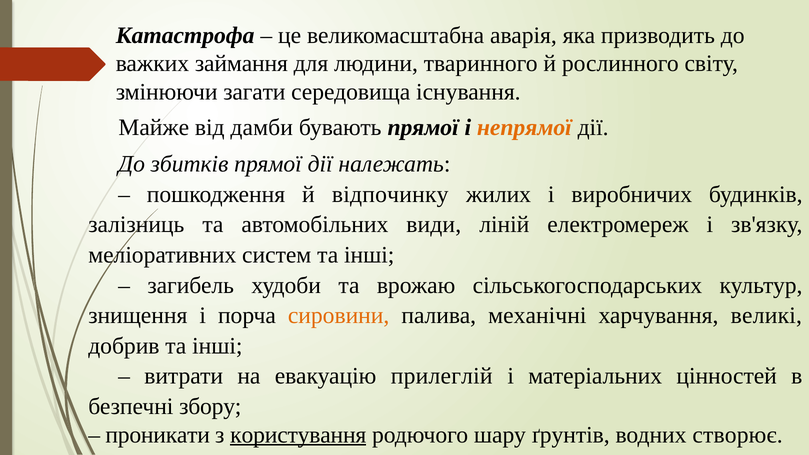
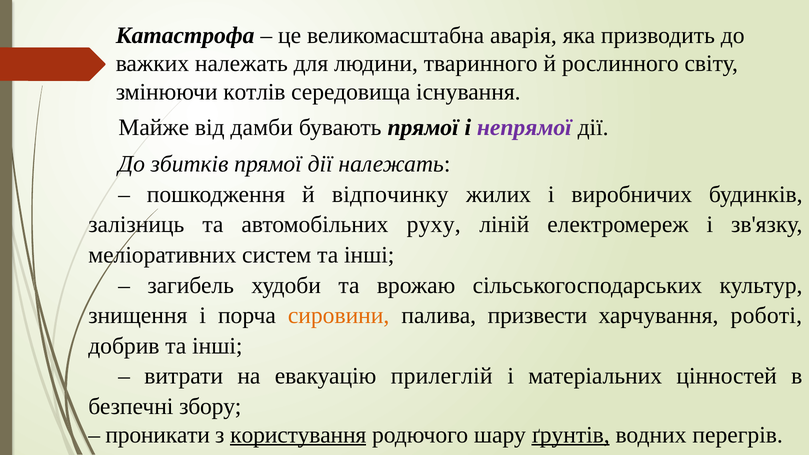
важких займання: займання -> належать
загати: загати -> котлів
непрямої colour: orange -> purple
види: види -> руху
механічні: механічні -> призвести
великі: великі -> роботі
ґрунтів underline: none -> present
створює: створює -> перегрів
